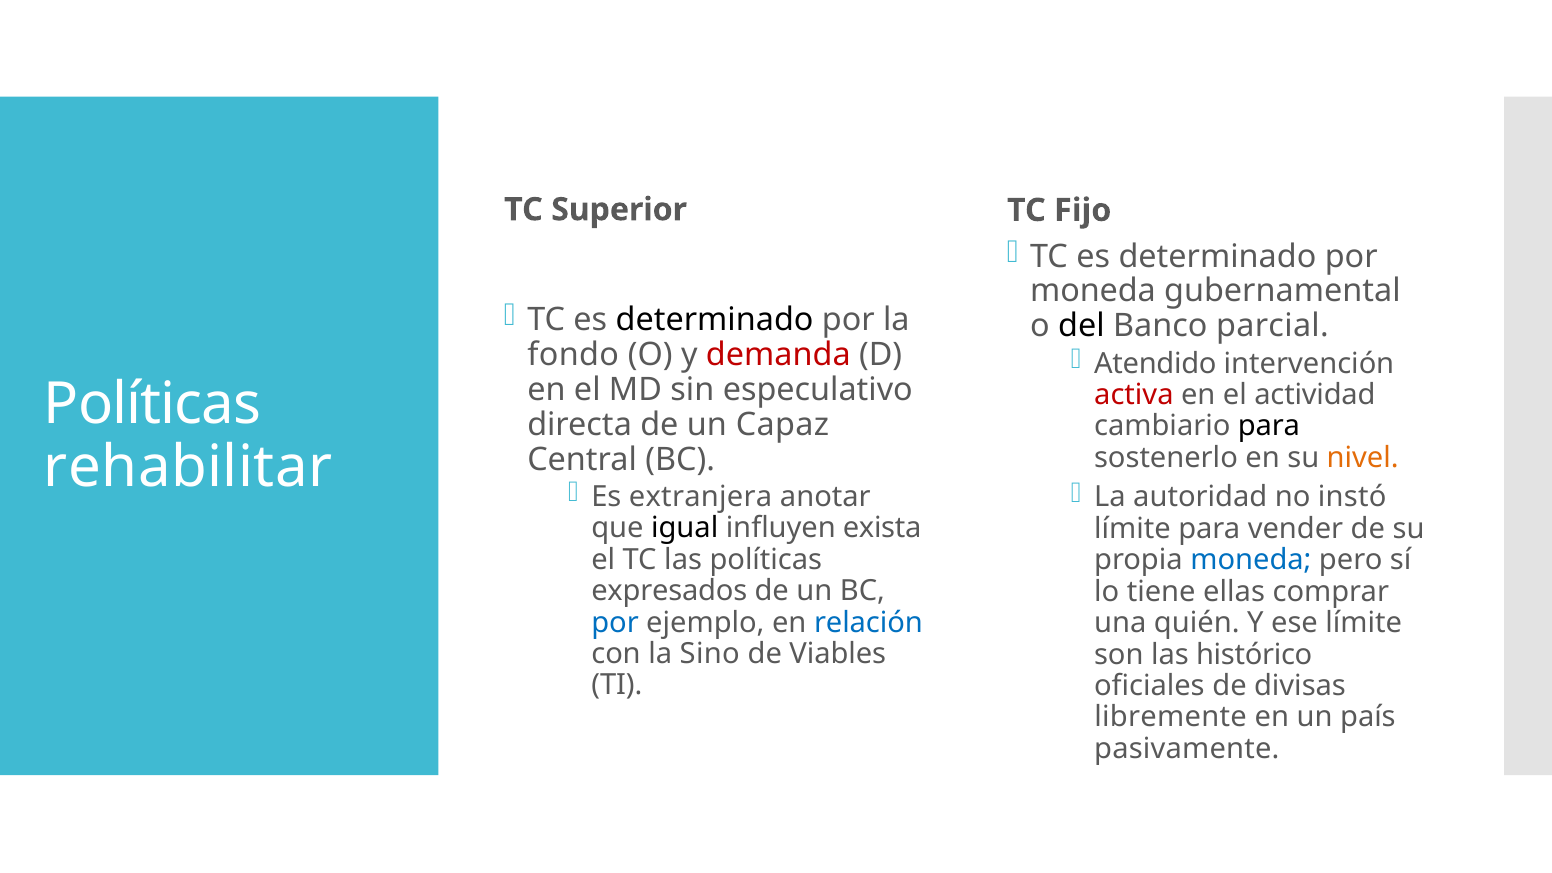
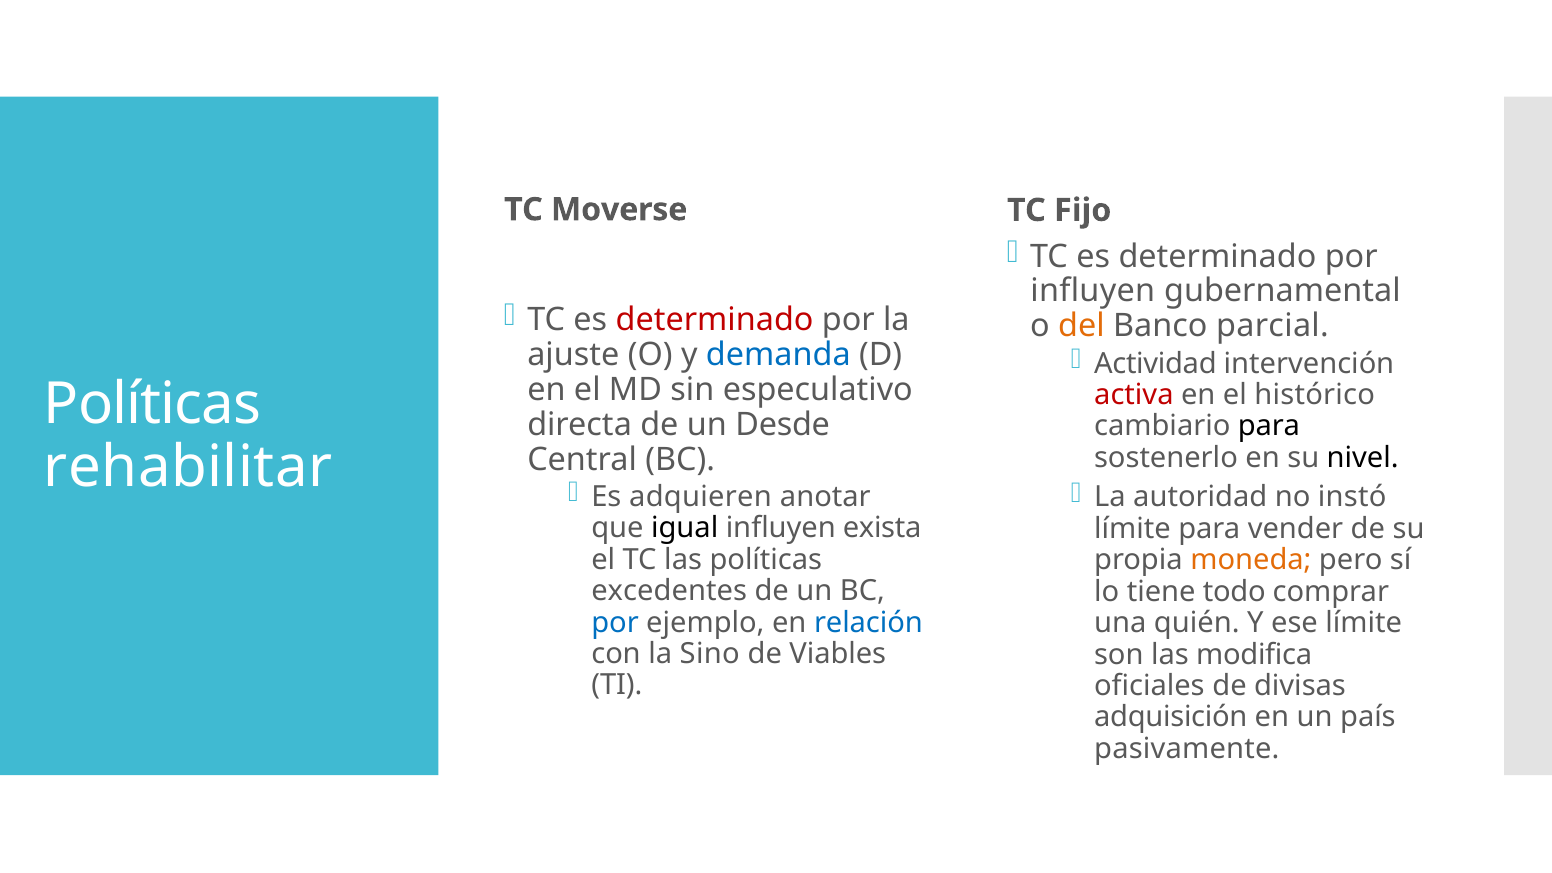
Superior: Superior -> Moverse
moneda at (1093, 291): moneda -> influyen
determinado at (715, 320) colour: black -> red
del colour: black -> orange
fondo: fondo -> ajuste
demanda colour: red -> blue
Atendido: Atendido -> Actividad
actividad: actividad -> histórico
Capaz: Capaz -> Desde
nivel colour: orange -> black
extranjera: extranjera -> adquieren
moneda at (1251, 560) colour: blue -> orange
expresados: expresados -> excedentes
ellas: ellas -> todo
histórico: histórico -> modifica
libremente: libremente -> adquisición
